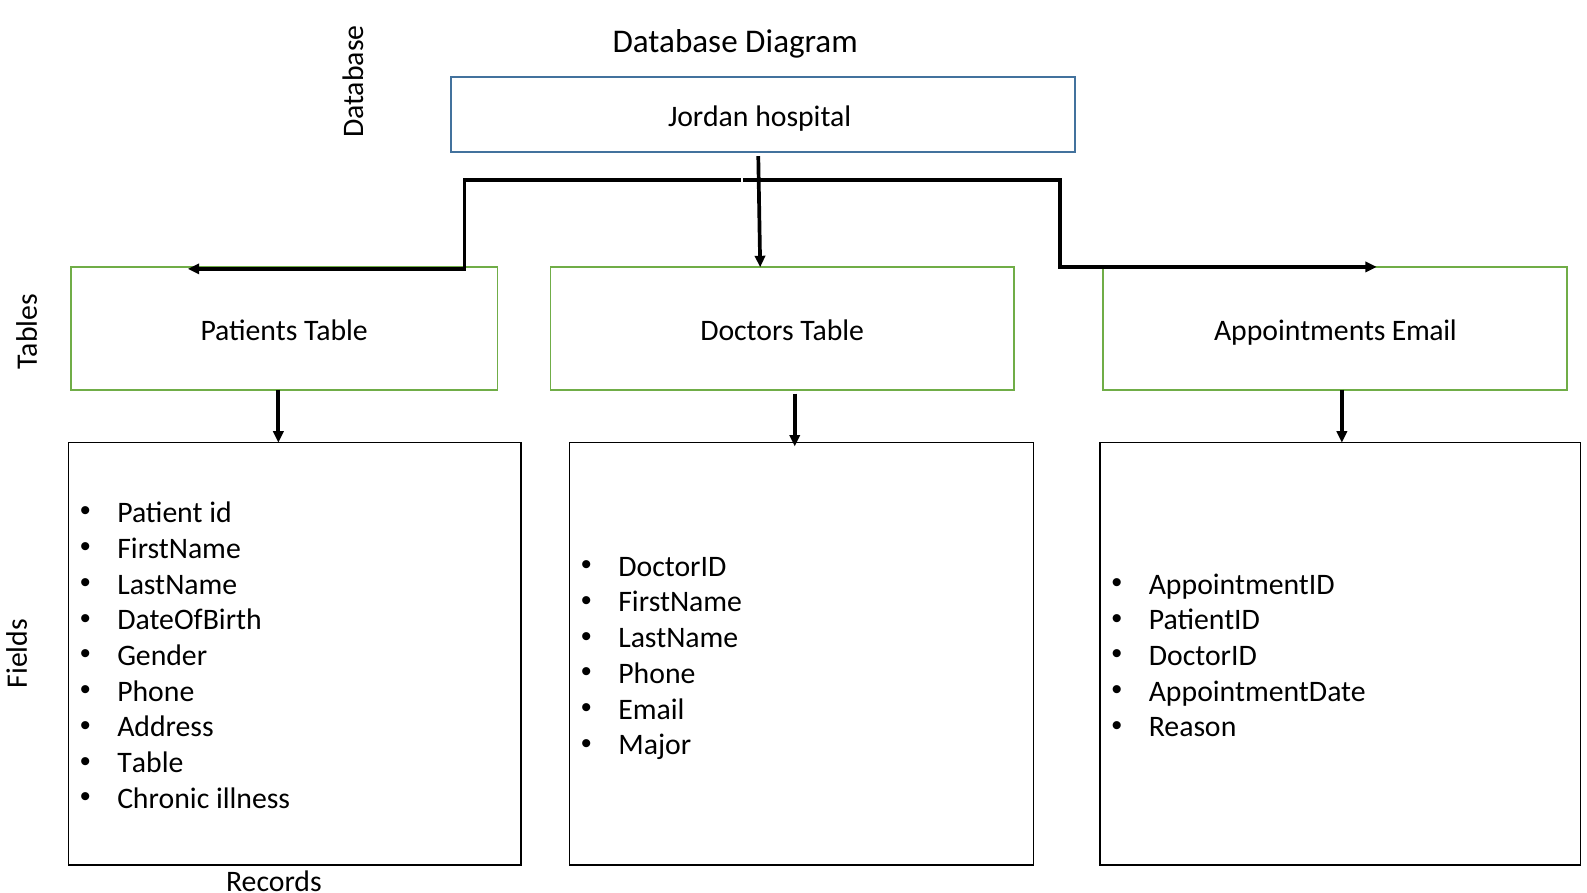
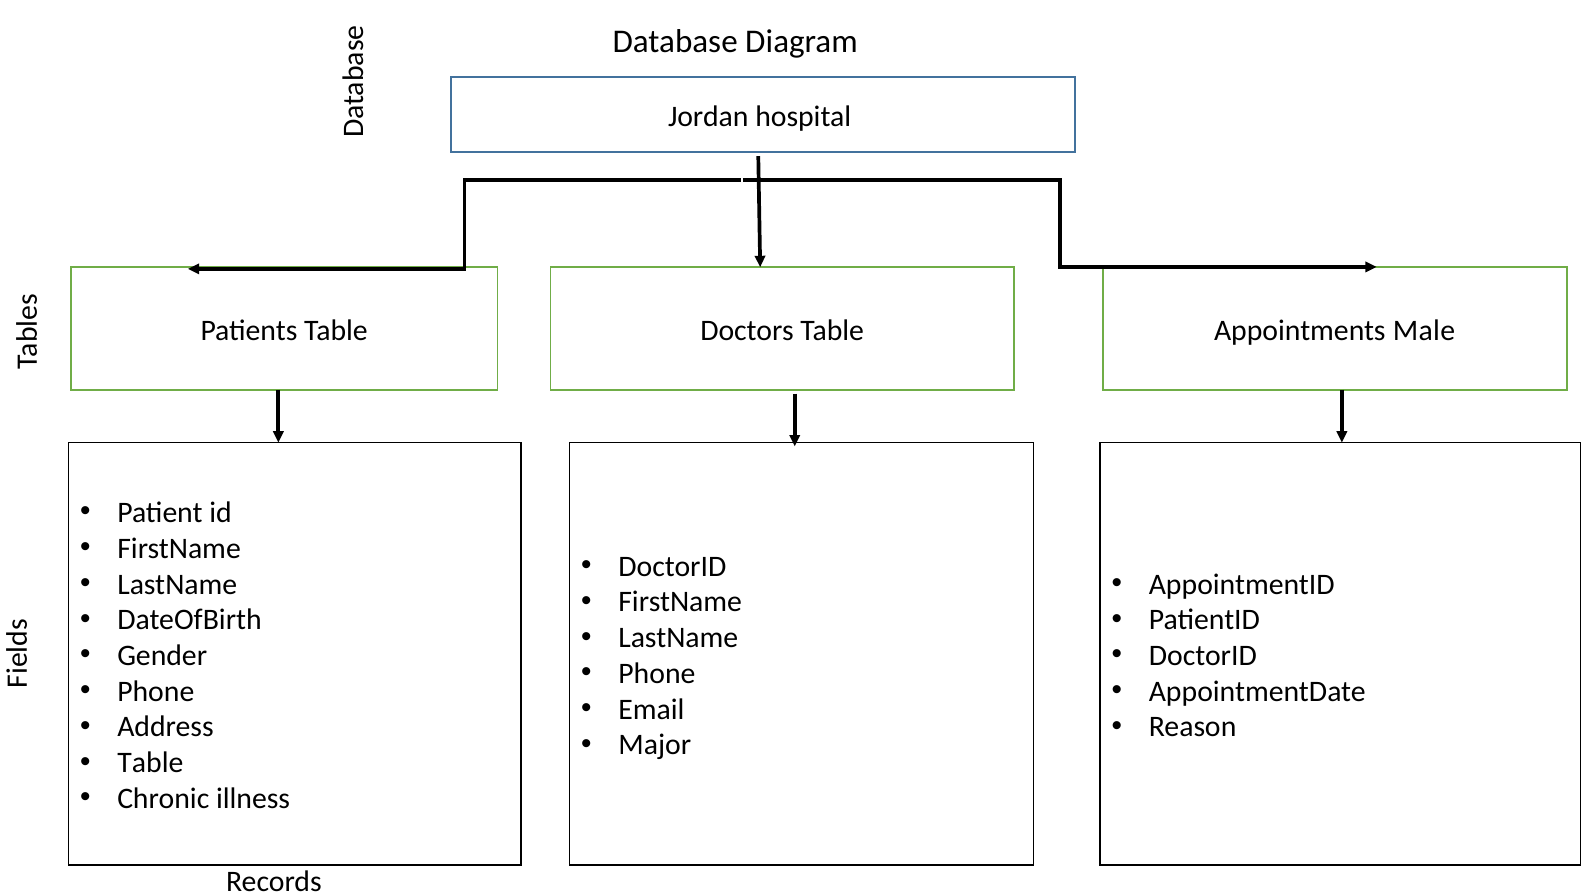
Appointments Email: Email -> Male
